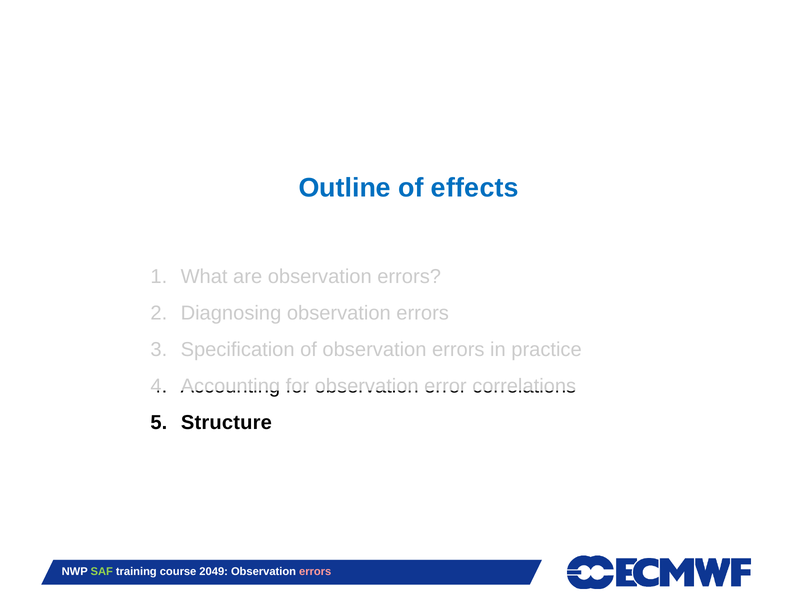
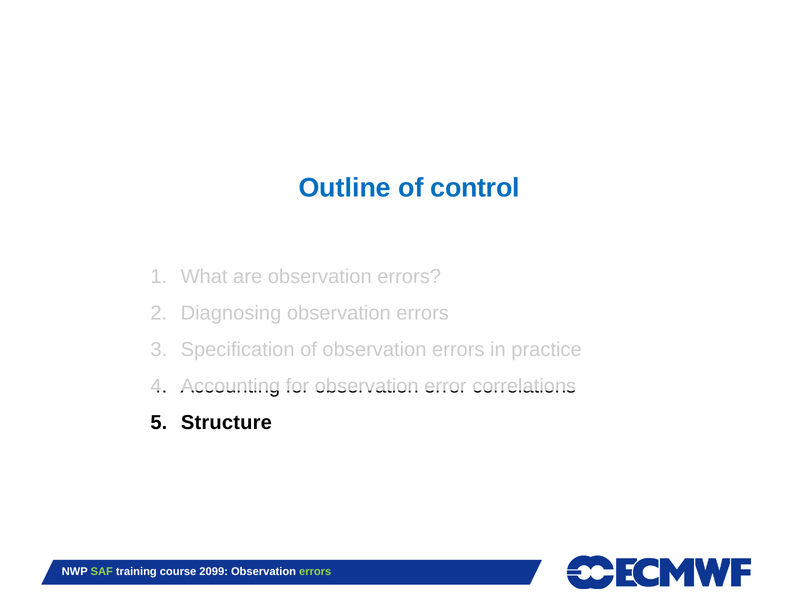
effects: effects -> control
2049: 2049 -> 2099
errors at (315, 571) colour: pink -> light green
